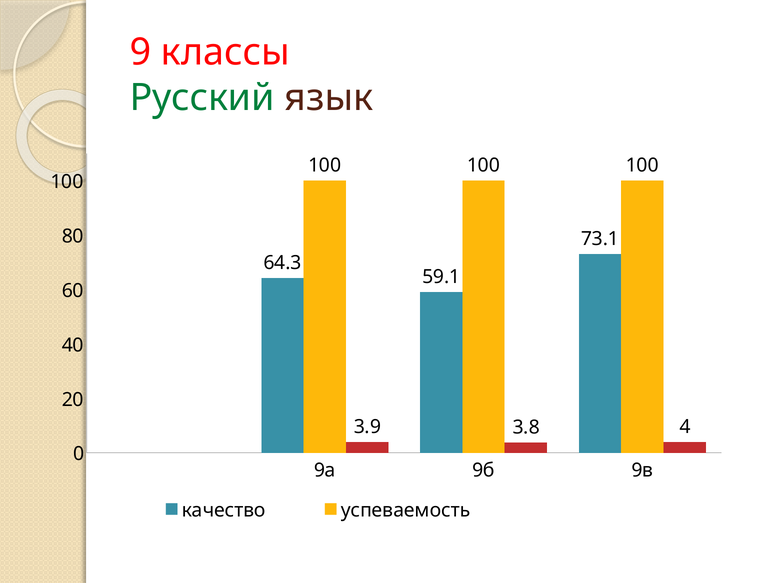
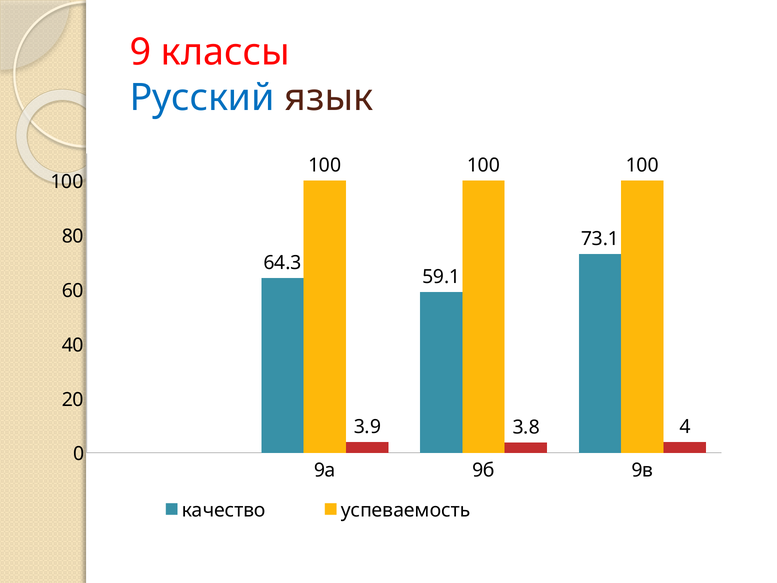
Русский colour: green -> blue
